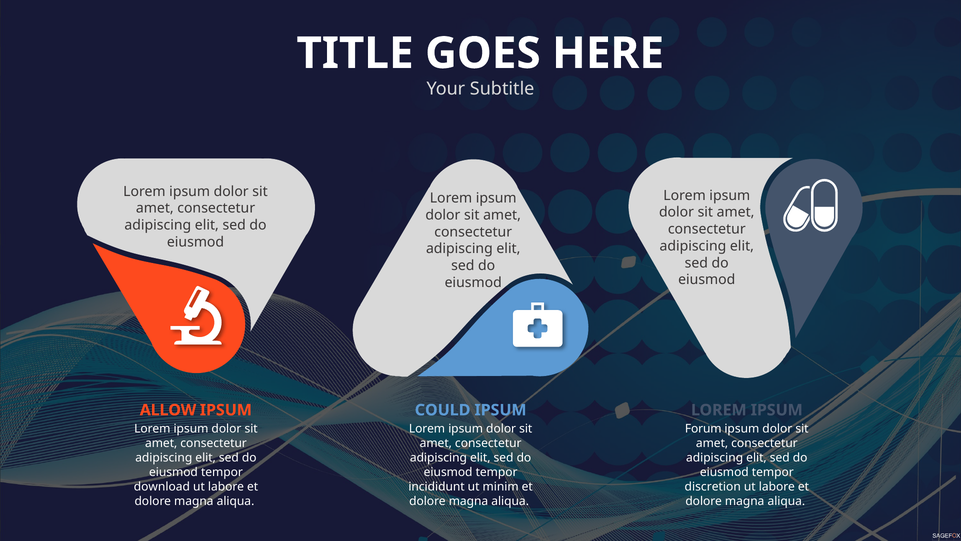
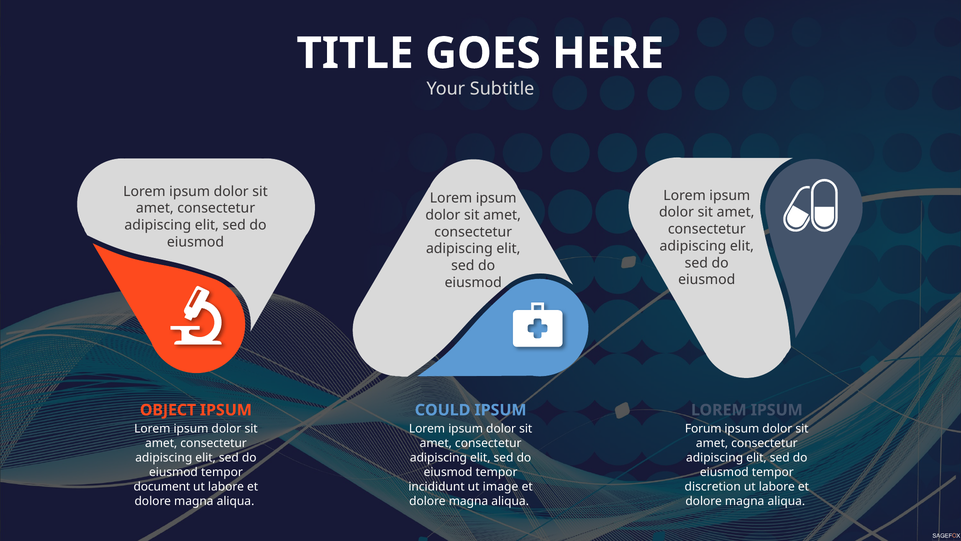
ALLOW: ALLOW -> OBJECT
download: download -> document
minim: minim -> image
